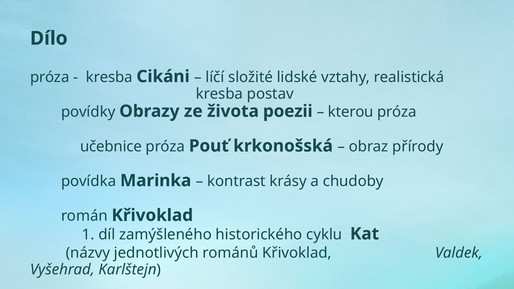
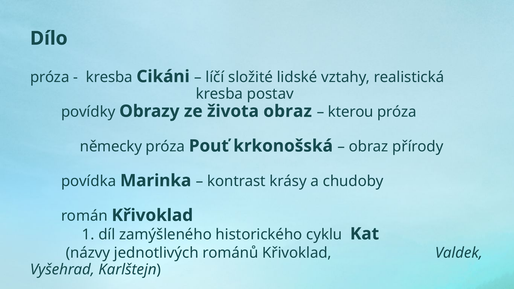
života poezii: poezii -> obraz
učebnice: učebnice -> německy
